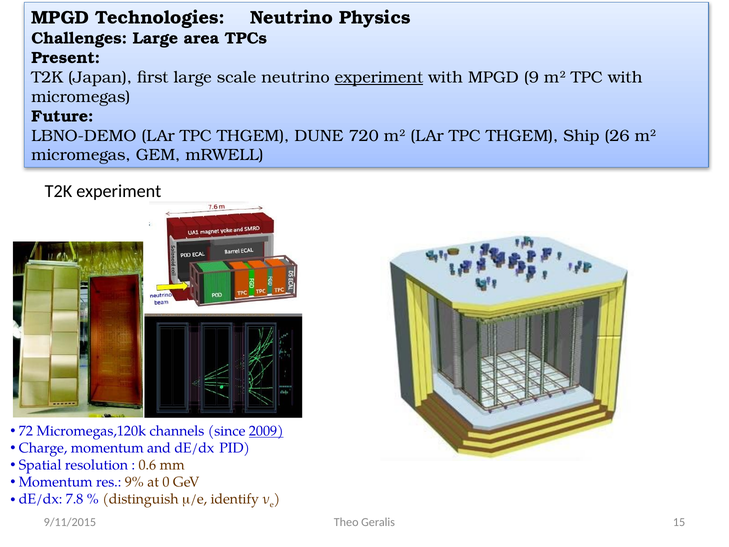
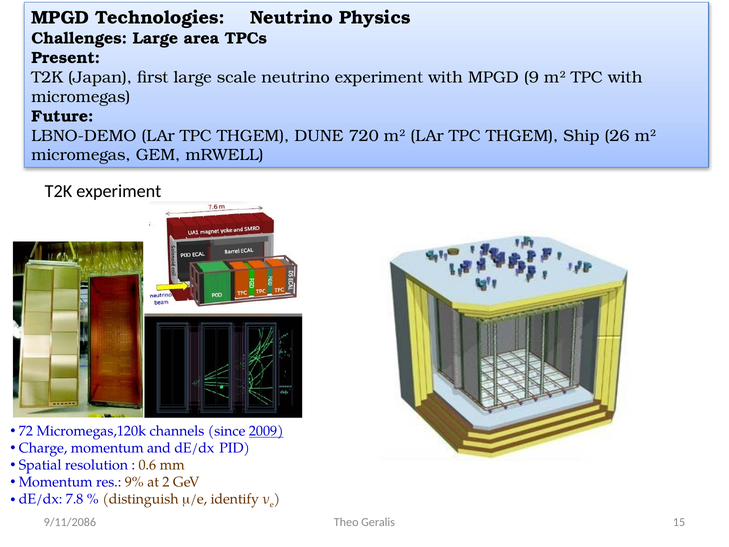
experiment at (379, 77) underline: present -> none
0: 0 -> 2
9/11/2015: 9/11/2015 -> 9/11/2086
